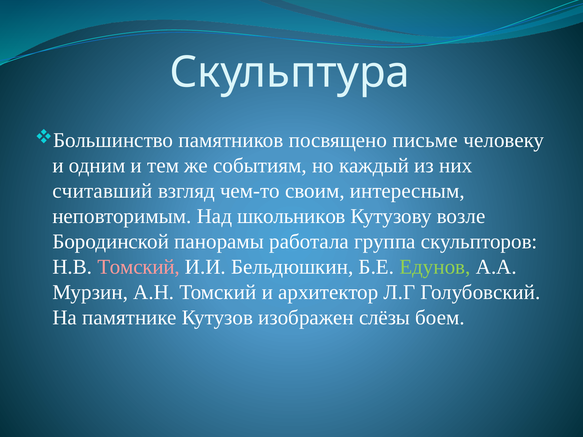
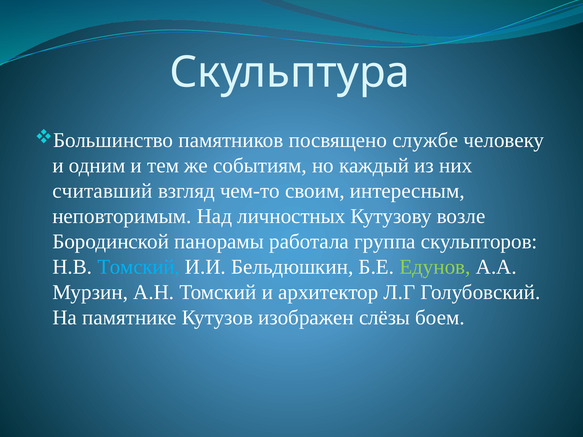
письме: письме -> службе
школьников: школьников -> личностных
Томский at (139, 267) colour: pink -> light blue
